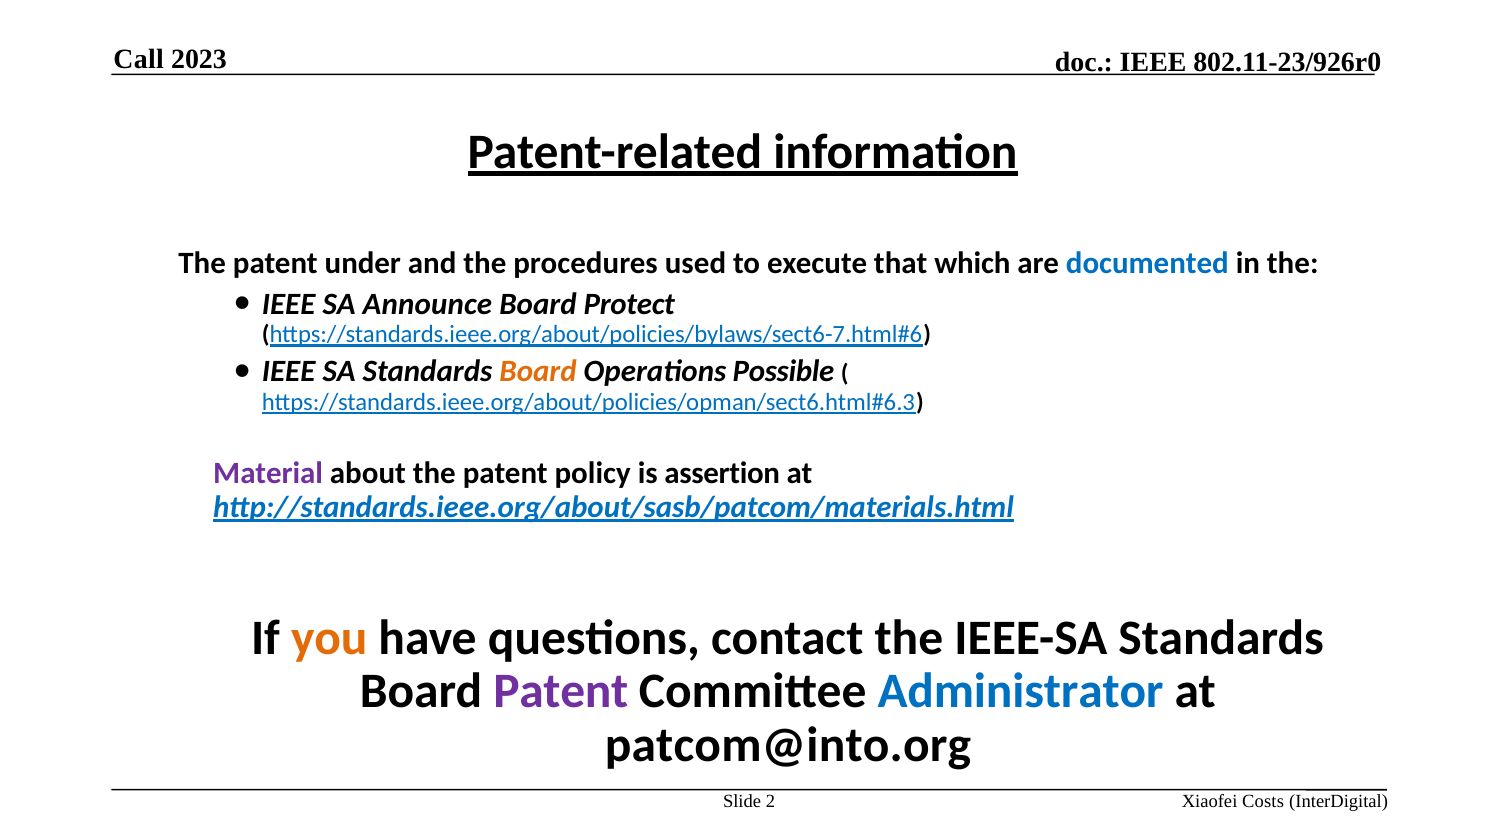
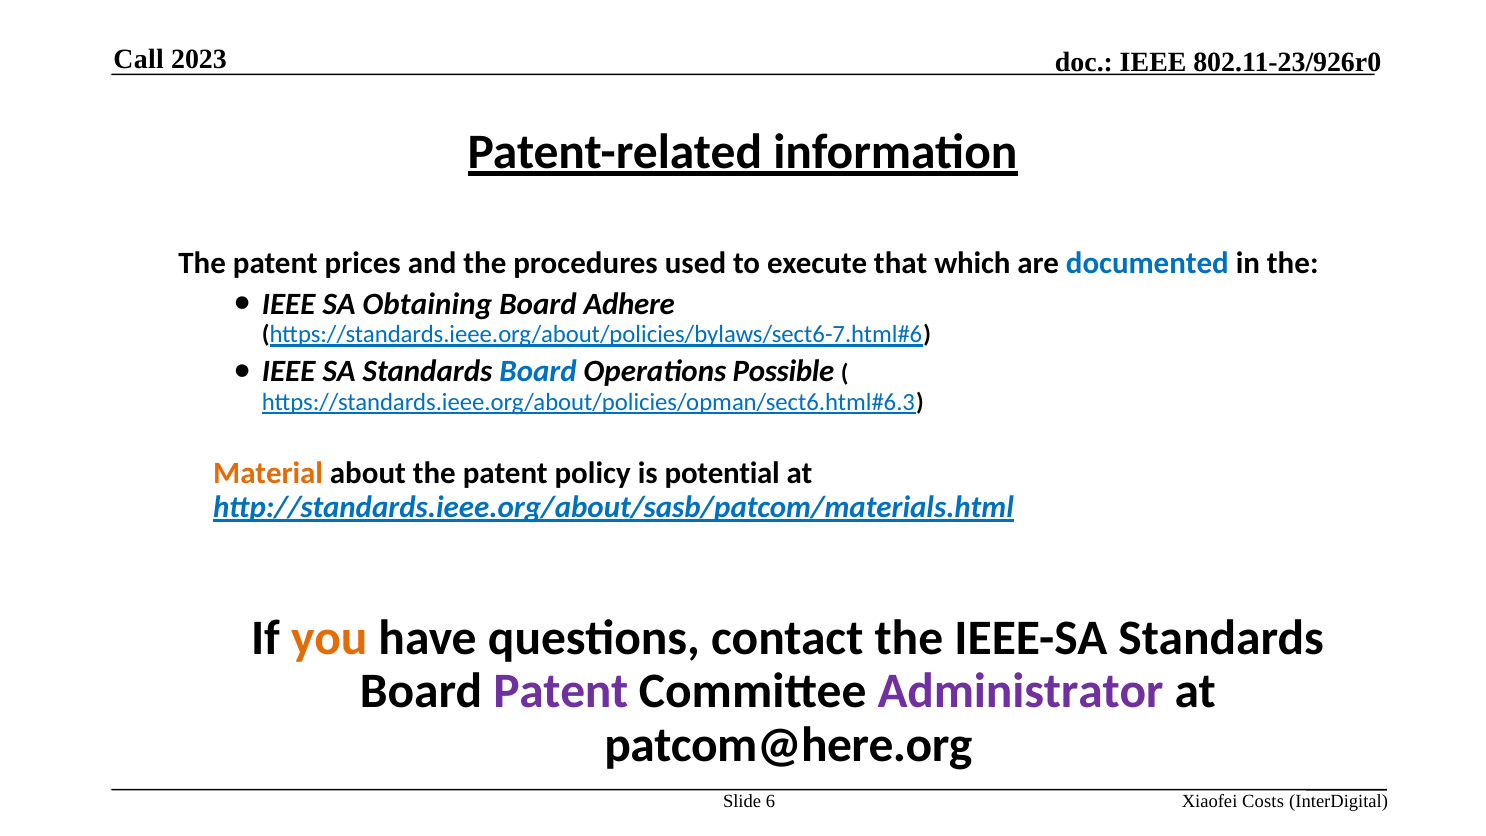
under: under -> prices
Announce: Announce -> Obtaining
Protect: Protect -> Adhere
Board at (538, 372) colour: orange -> blue
Material colour: purple -> orange
assertion: assertion -> potential
Administrator colour: blue -> purple
patcom@into.org: patcom@into.org -> patcom@here.org
2: 2 -> 6
